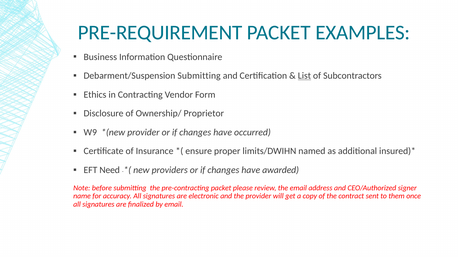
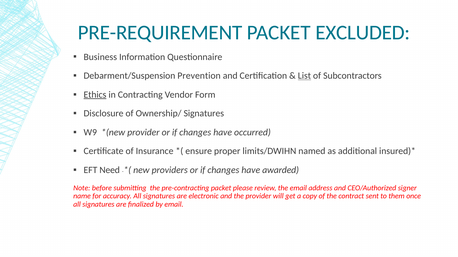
EXAMPLES: EXAMPLES -> EXCLUDED
Debarment/Suspension Submitting: Submitting -> Prevention
Ethics underline: none -> present
Ownership/ Proprietor: Proprietor -> Signatures
